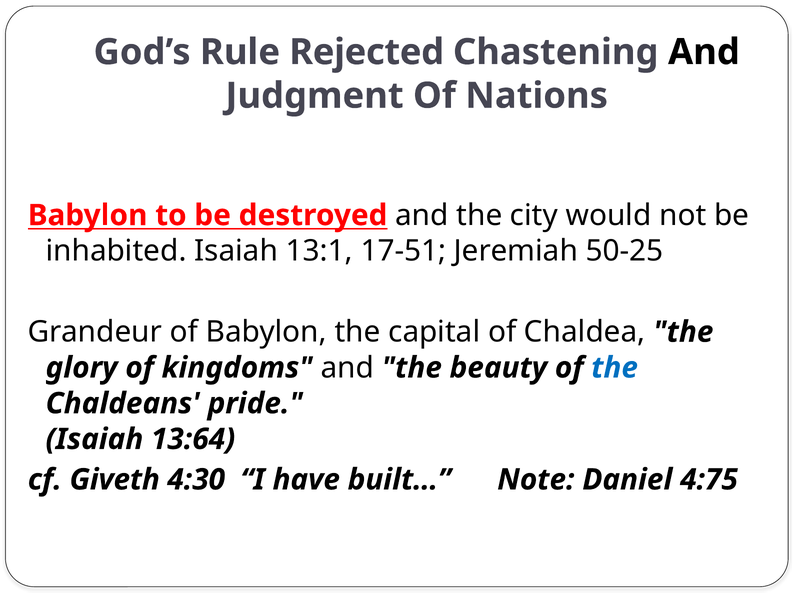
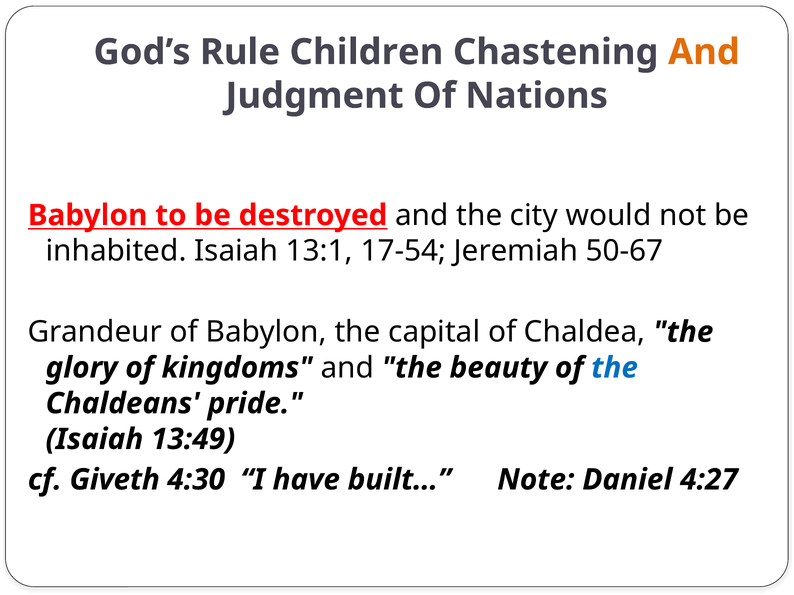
Rejected: Rejected -> Children
And at (704, 52) colour: black -> orange
17-51: 17-51 -> 17-54
50-25: 50-25 -> 50-67
13:64: 13:64 -> 13:49
4:75: 4:75 -> 4:27
